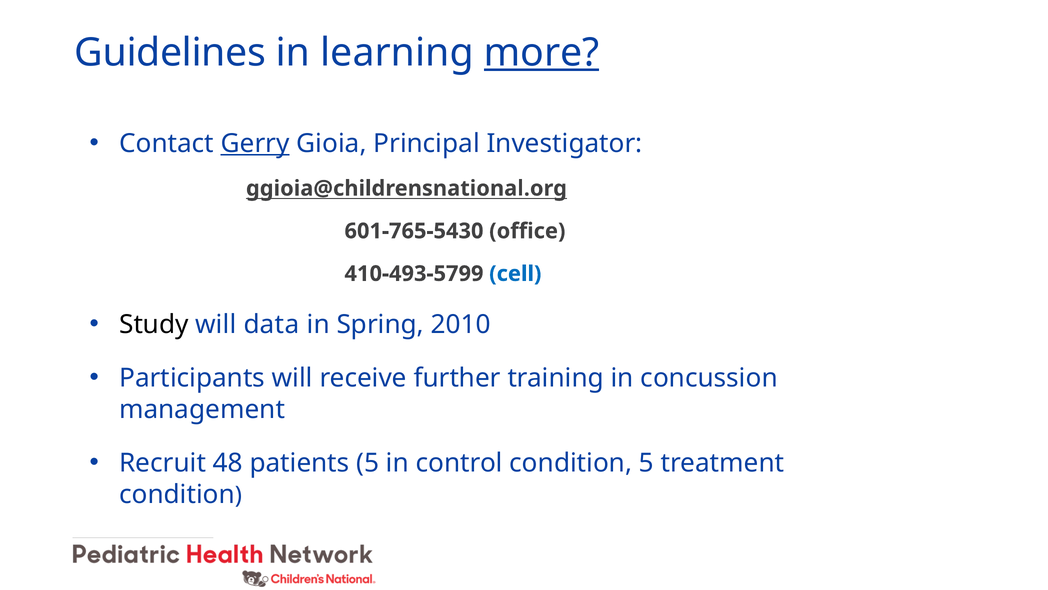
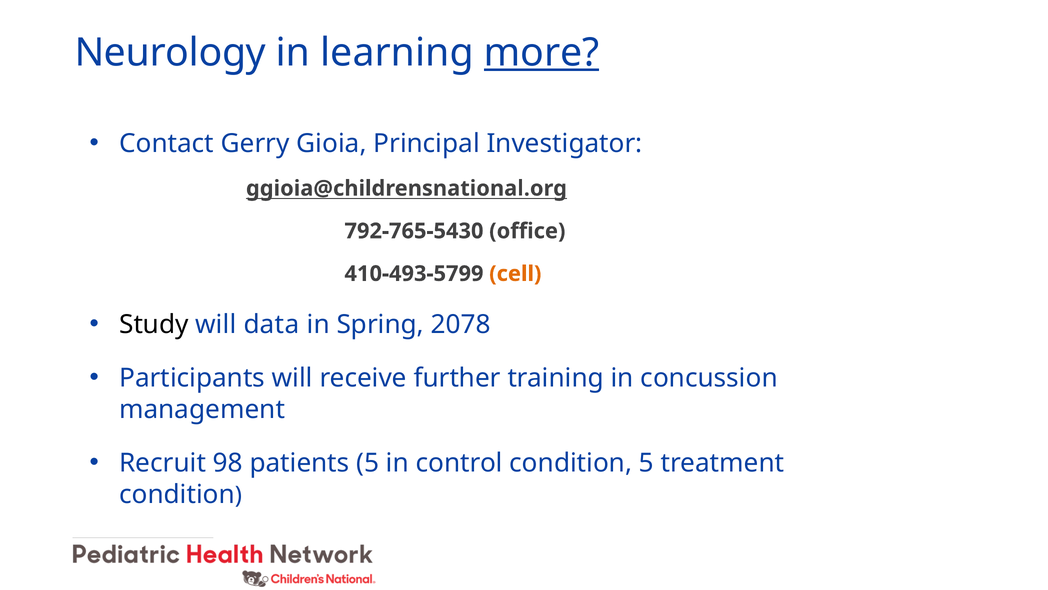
Guidelines: Guidelines -> Neurology
Gerry underline: present -> none
601-765-5430: 601-765-5430 -> 792-765-5430
cell colour: blue -> orange
2010: 2010 -> 2078
48: 48 -> 98
